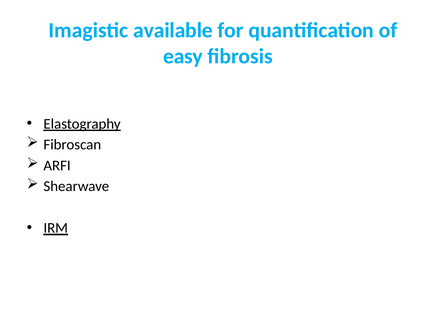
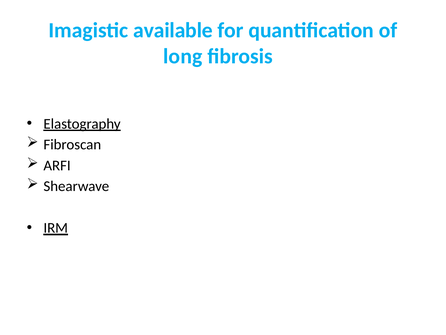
easy: easy -> long
